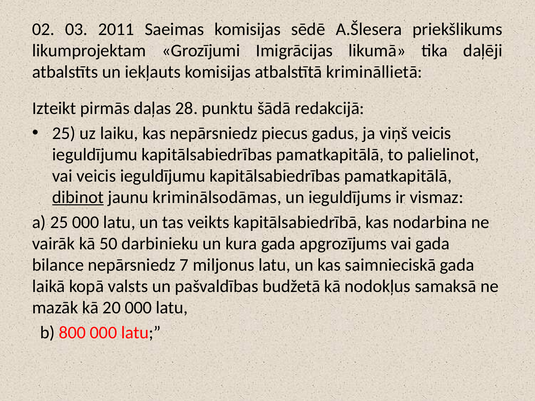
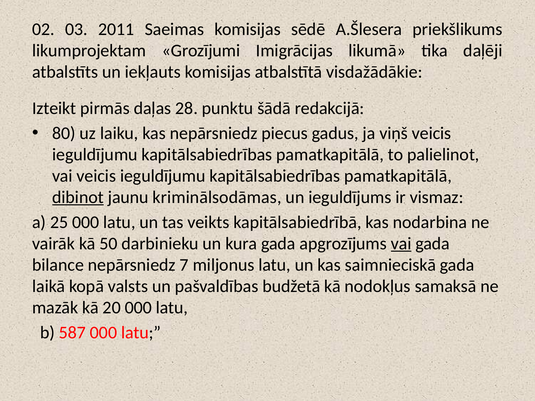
krimināllietā: krimināllietā -> visdažādākie
25 at (64, 133): 25 -> 80
vai at (401, 244) underline: none -> present
800: 800 -> 587
